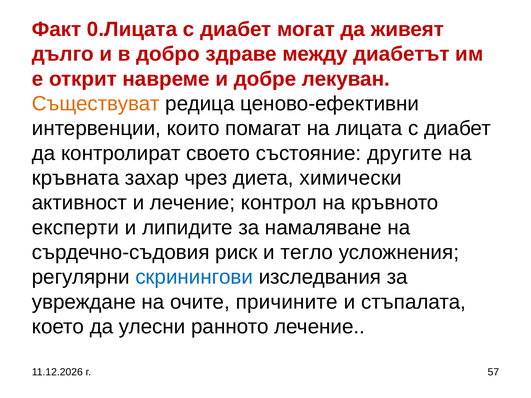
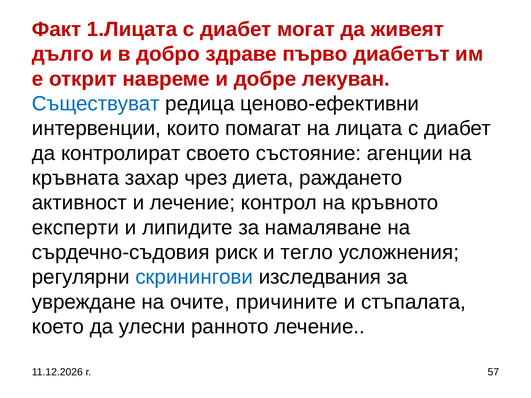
0.Лицата: 0.Лицата -> 1.Лицата
между: между -> първо
Съществуват colour: orange -> blue
другите: другите -> агенции
химически: химически -> раждането
